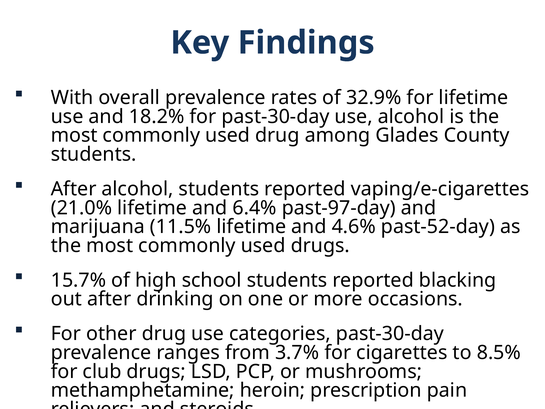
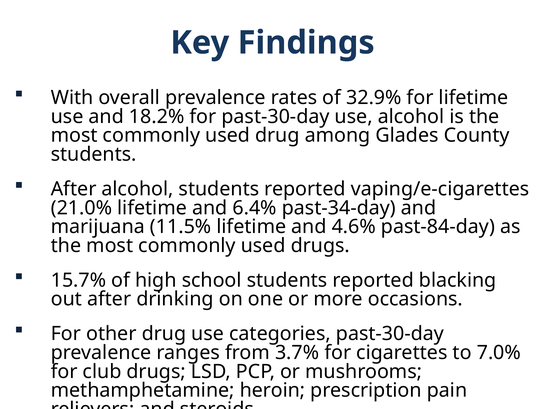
past-97-day: past-97-day -> past-34-day
past-52-day: past-52-day -> past-84-day
8.5%: 8.5% -> 7.0%
